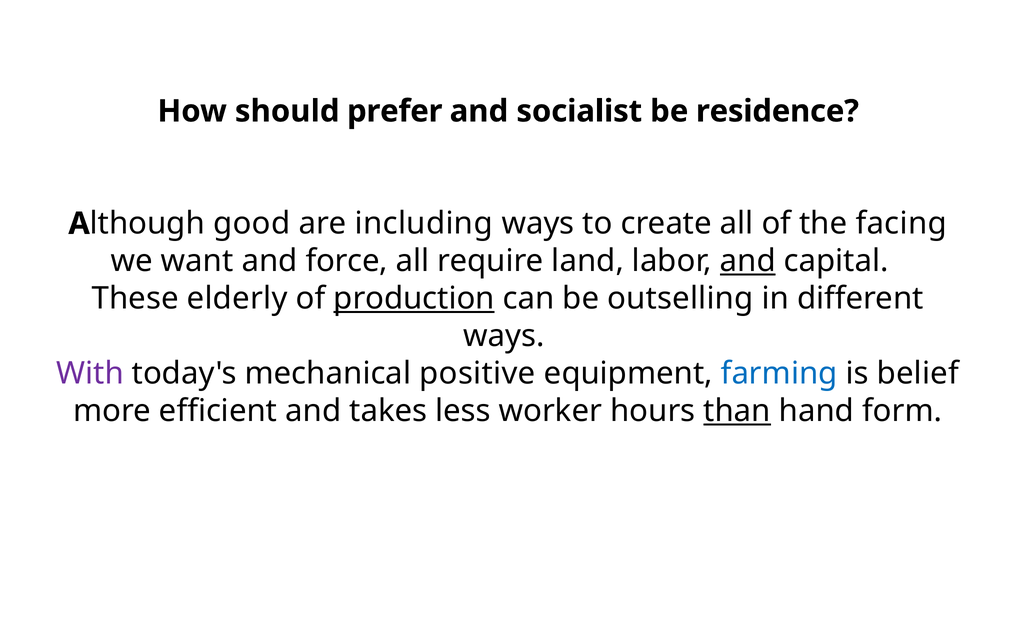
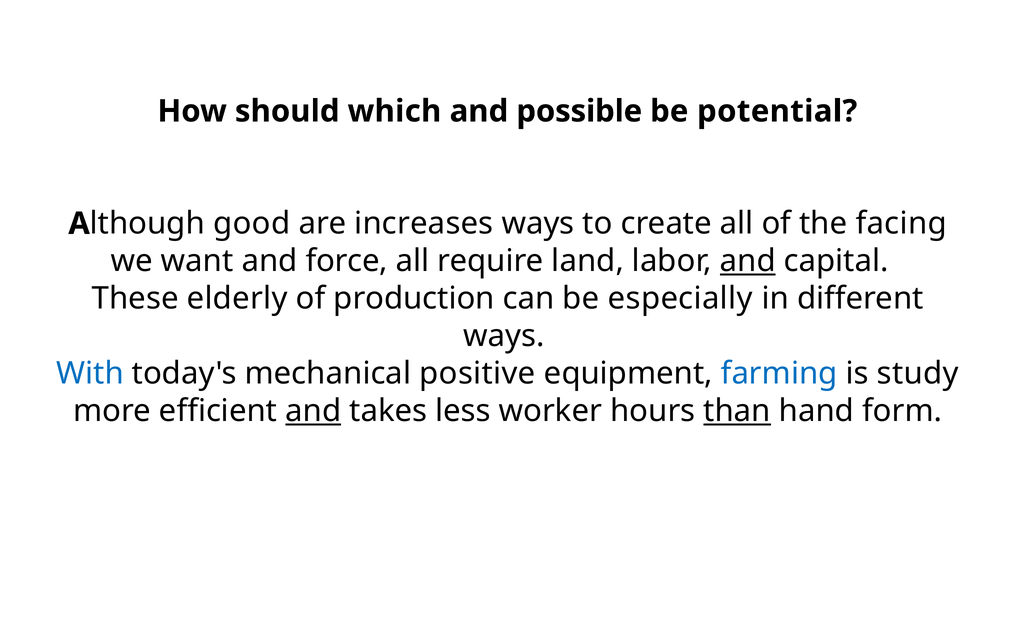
prefer: prefer -> which
socialist: socialist -> possible
residence: residence -> potential
including: including -> increases
production underline: present -> none
outselling: outselling -> especially
With colour: purple -> blue
belief: belief -> study
and at (313, 411) underline: none -> present
